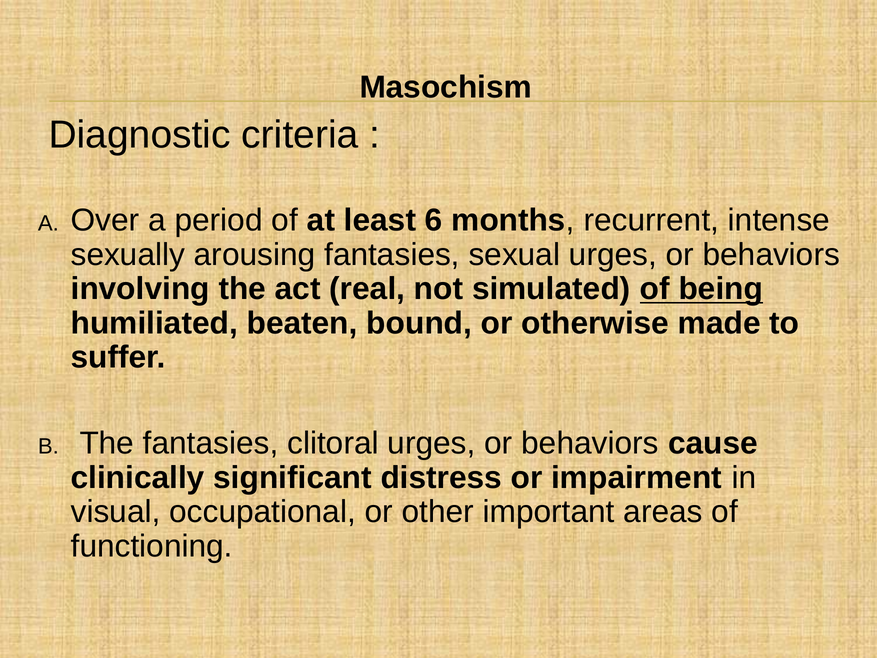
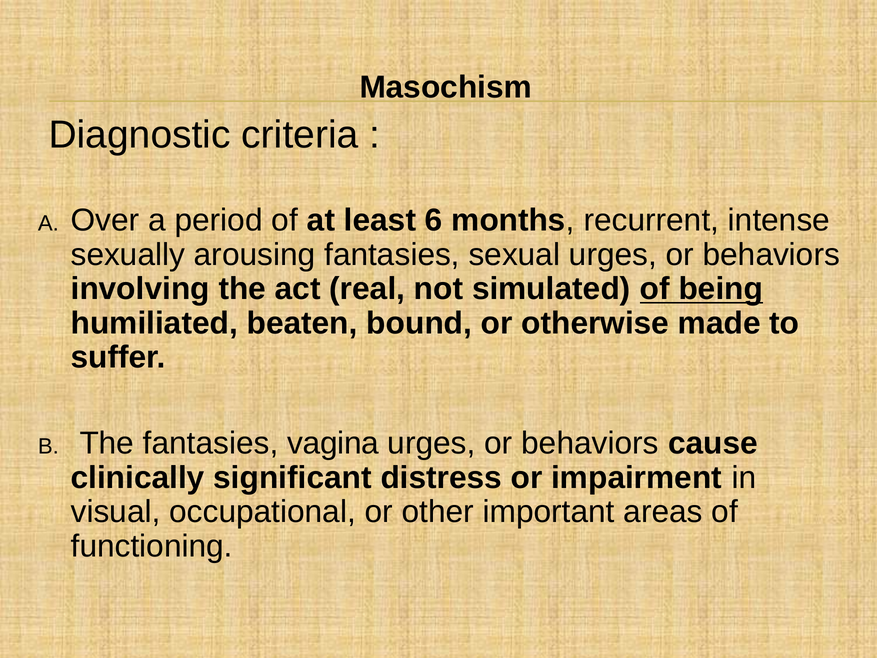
clitoral: clitoral -> vagina
